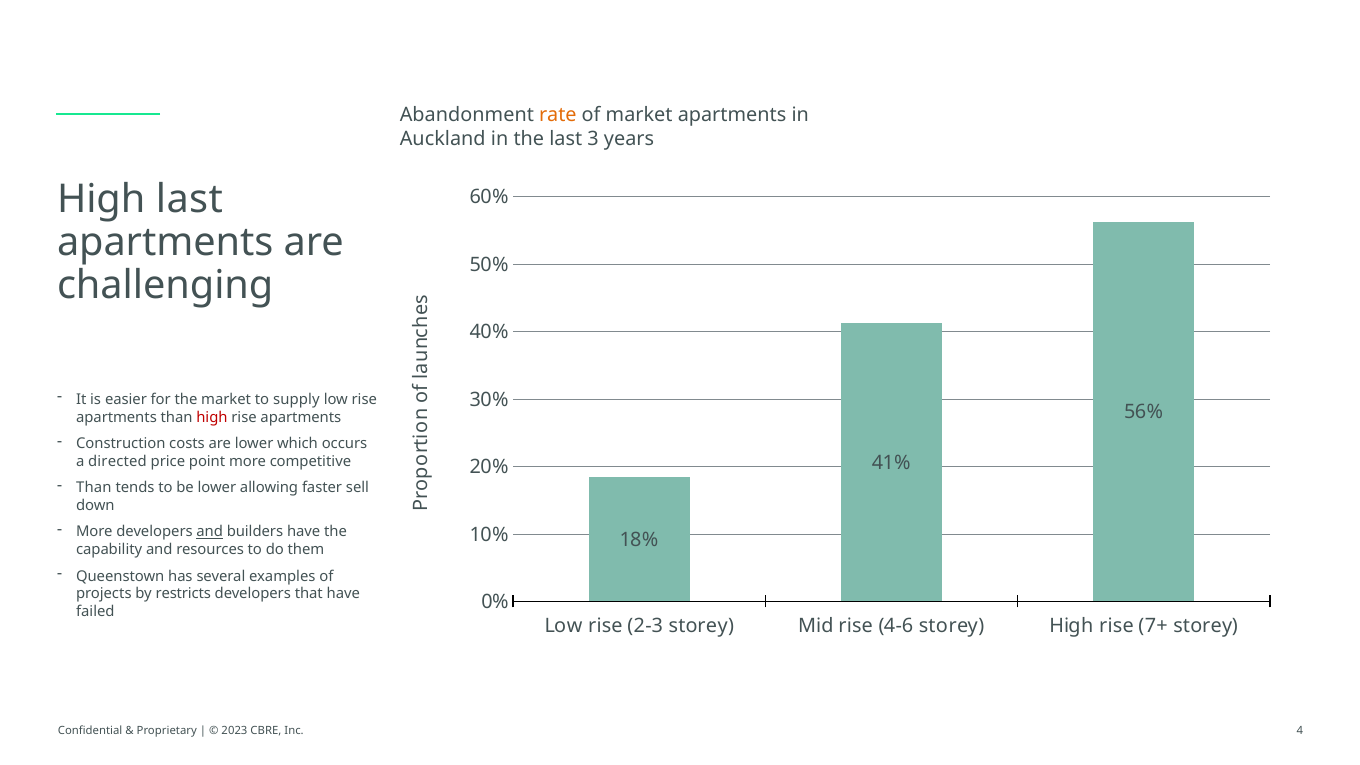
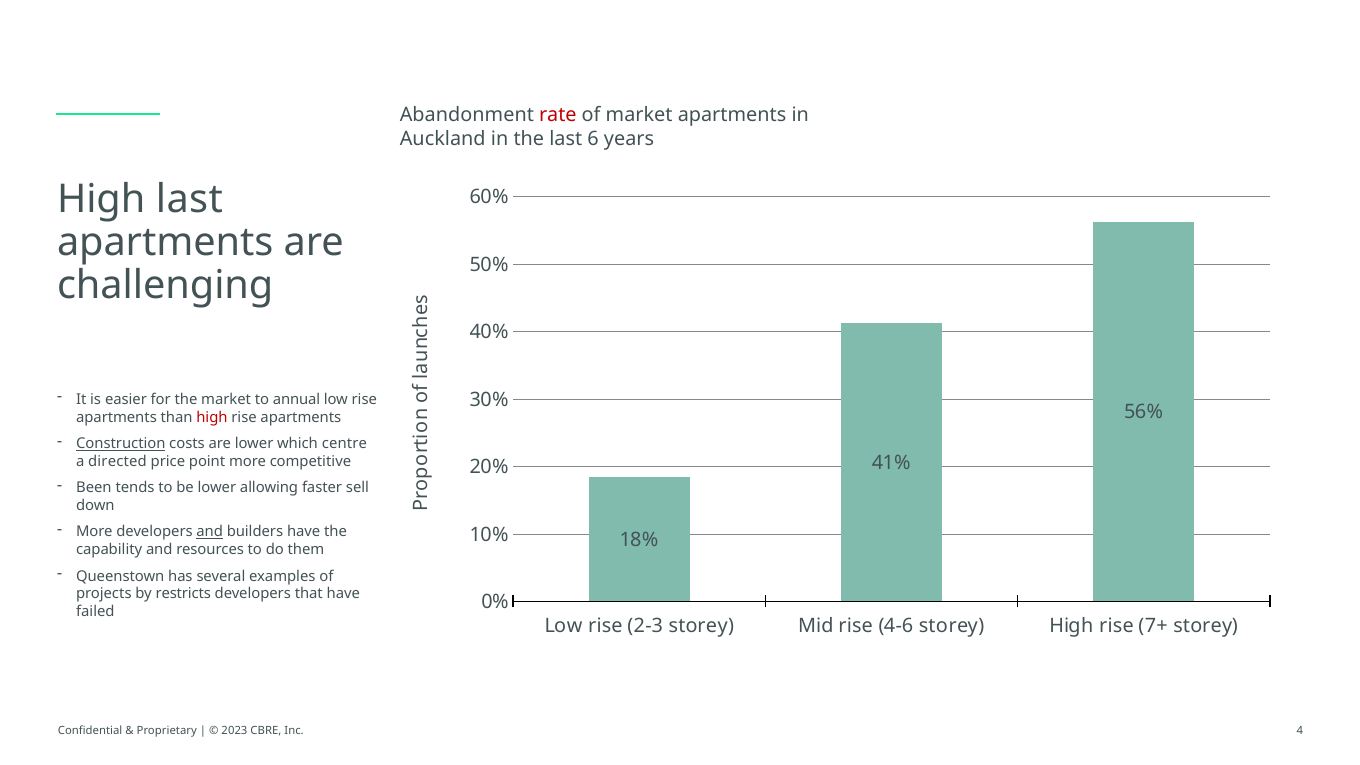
rate colour: orange -> red
3: 3 -> 6
supply: supply -> annual
Construction underline: none -> present
occurs: occurs -> centre
Than at (94, 488): Than -> Been
